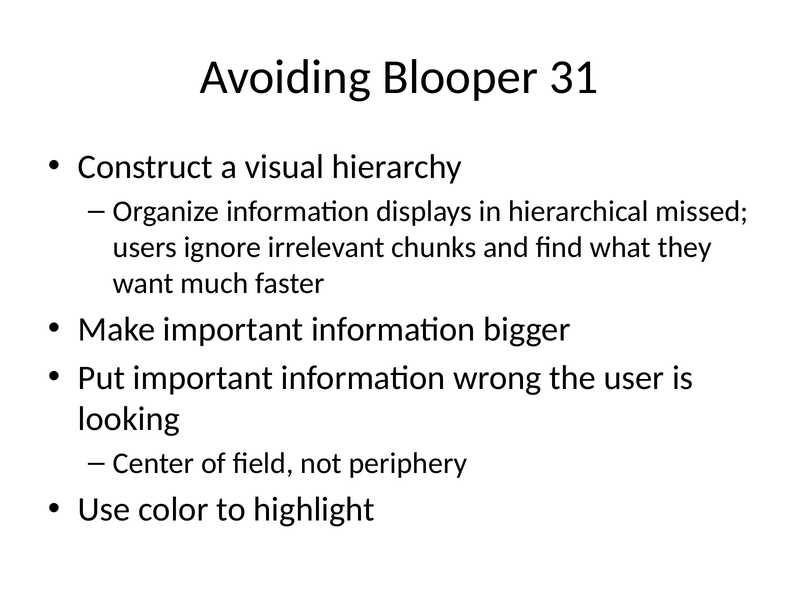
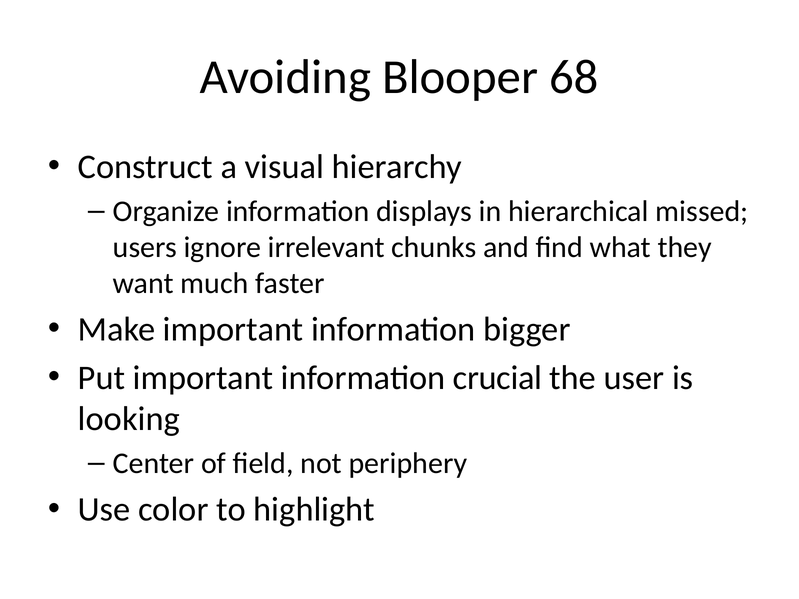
31: 31 -> 68
wrong: wrong -> crucial
